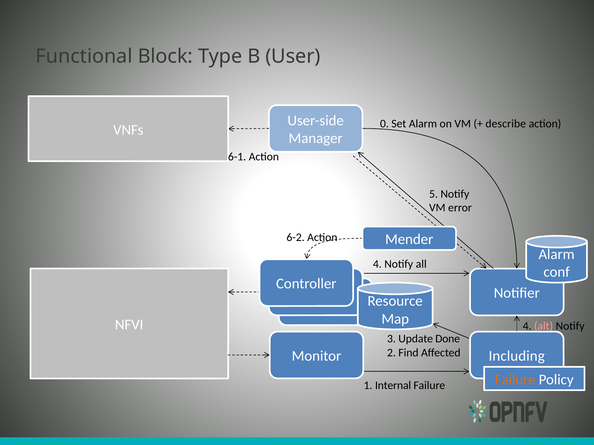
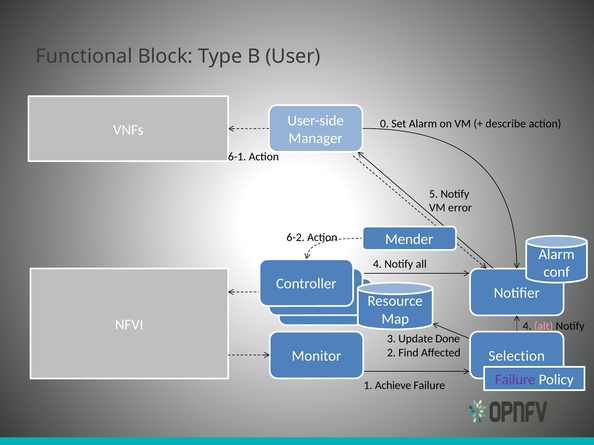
Including: Including -> Selection
Failure at (515, 380) colour: orange -> purple
Internal: Internal -> Achieve
